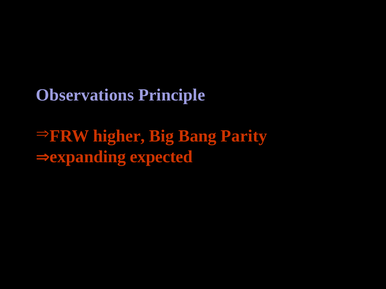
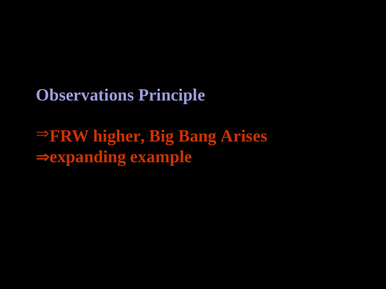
Parity: Parity -> Arises
expected: expected -> example
